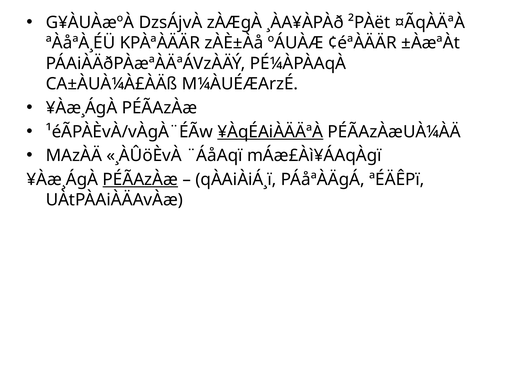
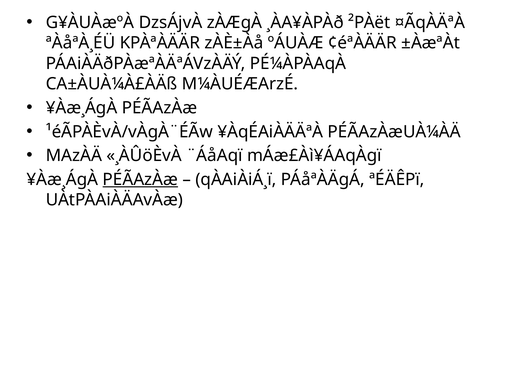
¥ÀqÉAiÀÄÄªÀ underline: present -> none
